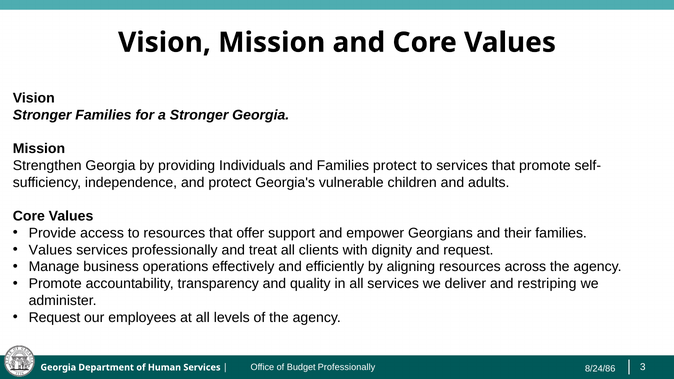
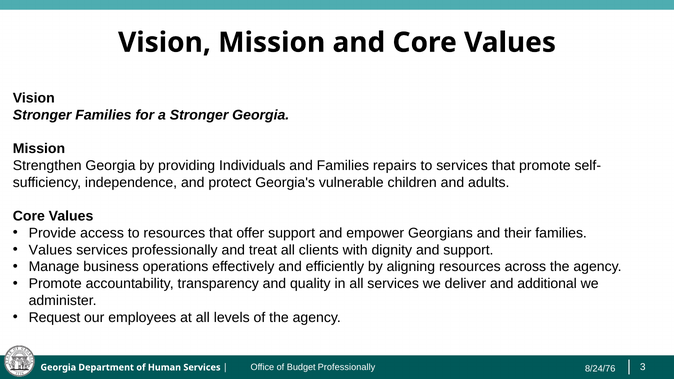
Families protect: protect -> repairs
and request: request -> support
restriping: restriping -> additional
8/24/86: 8/24/86 -> 8/24/76
